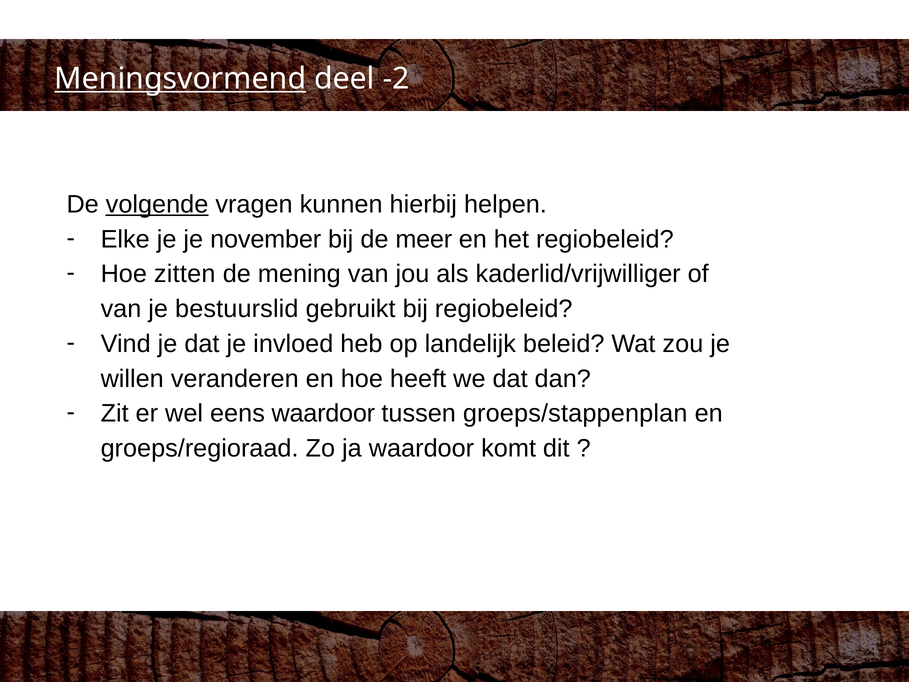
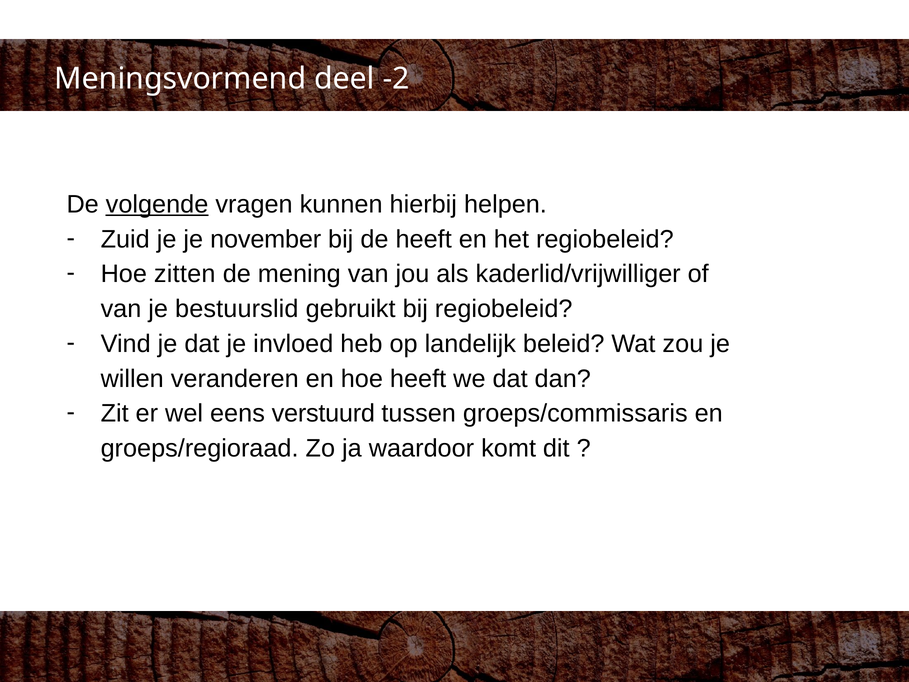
Meningsvormend underline: present -> none
Elke: Elke -> Zuid
de meer: meer -> heeft
eens waardoor: waardoor -> verstuurd
groeps/stappenplan: groeps/stappenplan -> groeps/commissaris
